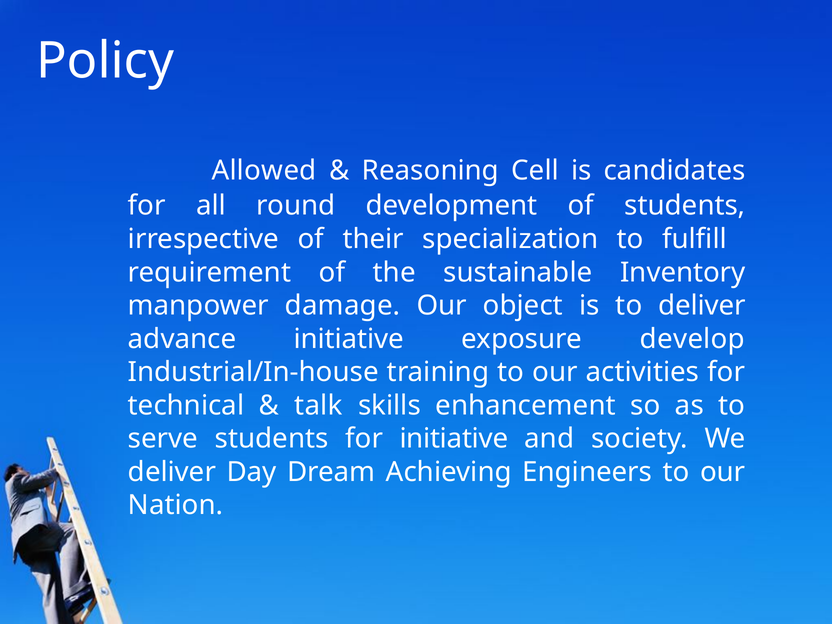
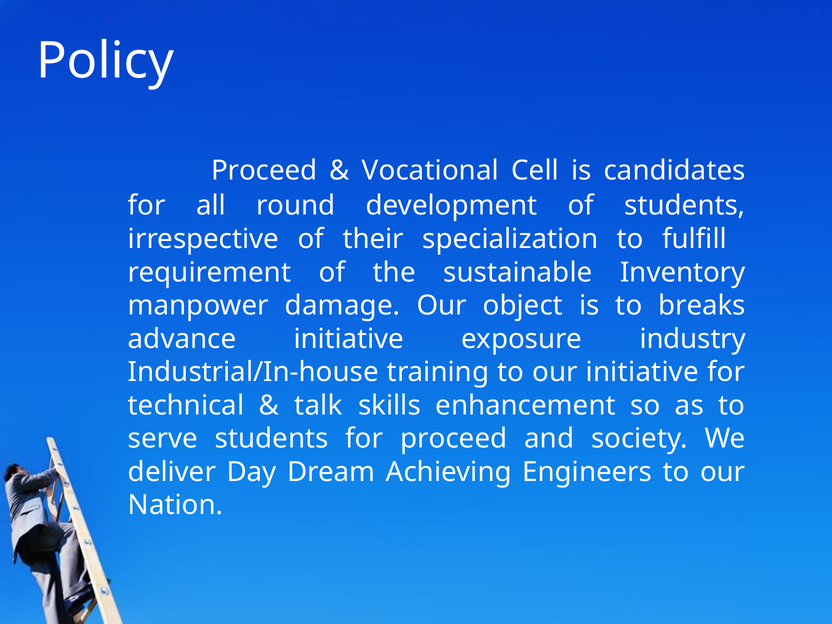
Allowed at (264, 171): Allowed -> Proceed
Reasoning: Reasoning -> Vocational
to deliver: deliver -> breaks
develop: develop -> industry
our activities: activities -> initiative
for initiative: initiative -> proceed
